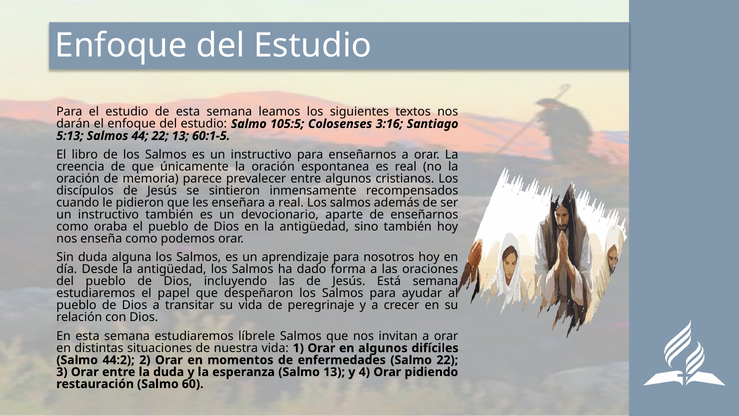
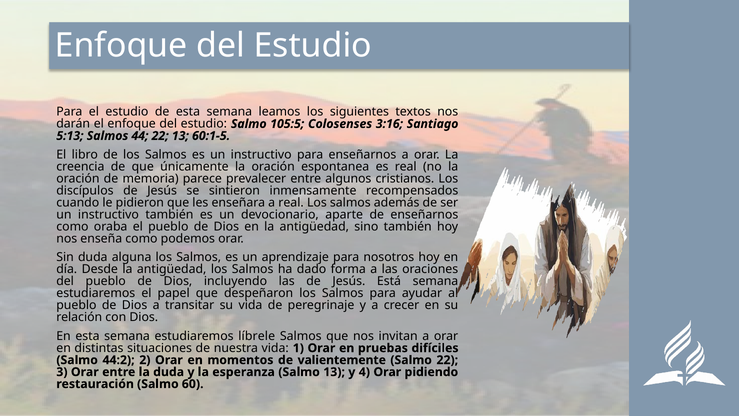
en algunos: algunos -> pruebas
enfermedades: enfermedades -> valientemente
